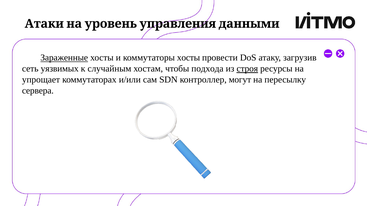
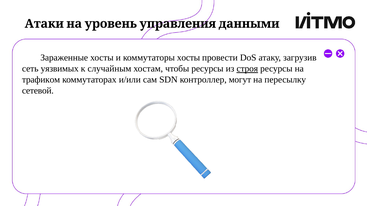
Зараженные underline: present -> none
чтобы подхода: подхода -> ресурсы
упрощает: упрощает -> трафиком
сервера: сервера -> сетевой
